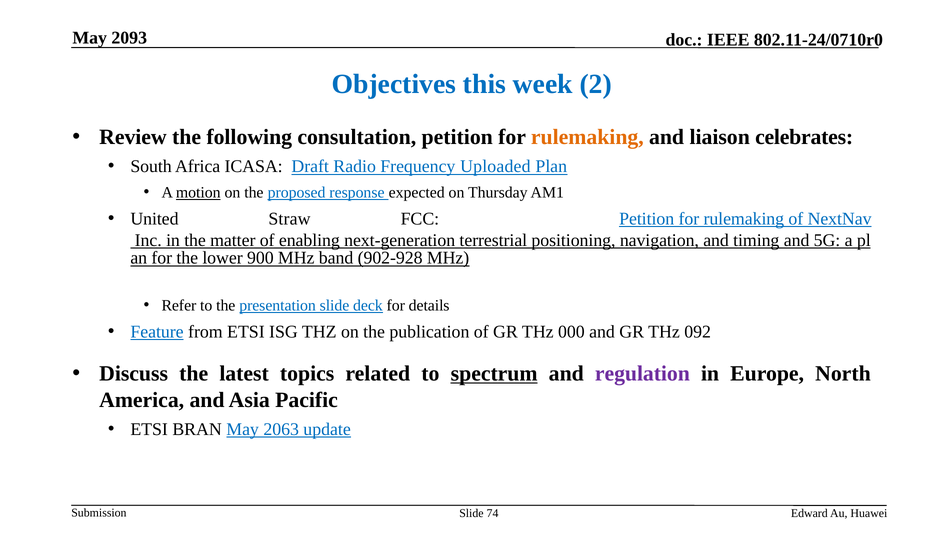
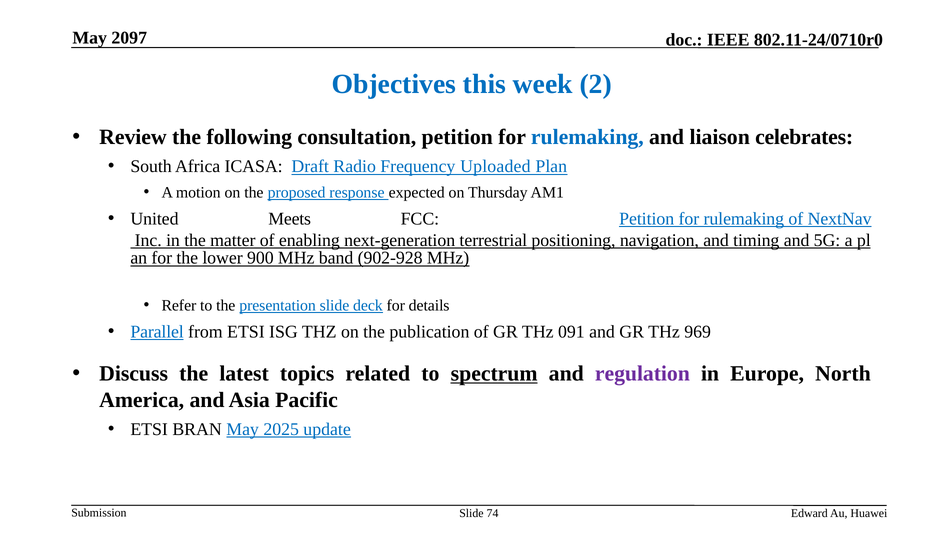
2093: 2093 -> 2097
rulemaking at (587, 137) colour: orange -> blue
motion underline: present -> none
Straw: Straw -> Meets
Feature: Feature -> Parallel
000: 000 -> 091
092: 092 -> 969
2063: 2063 -> 2025
